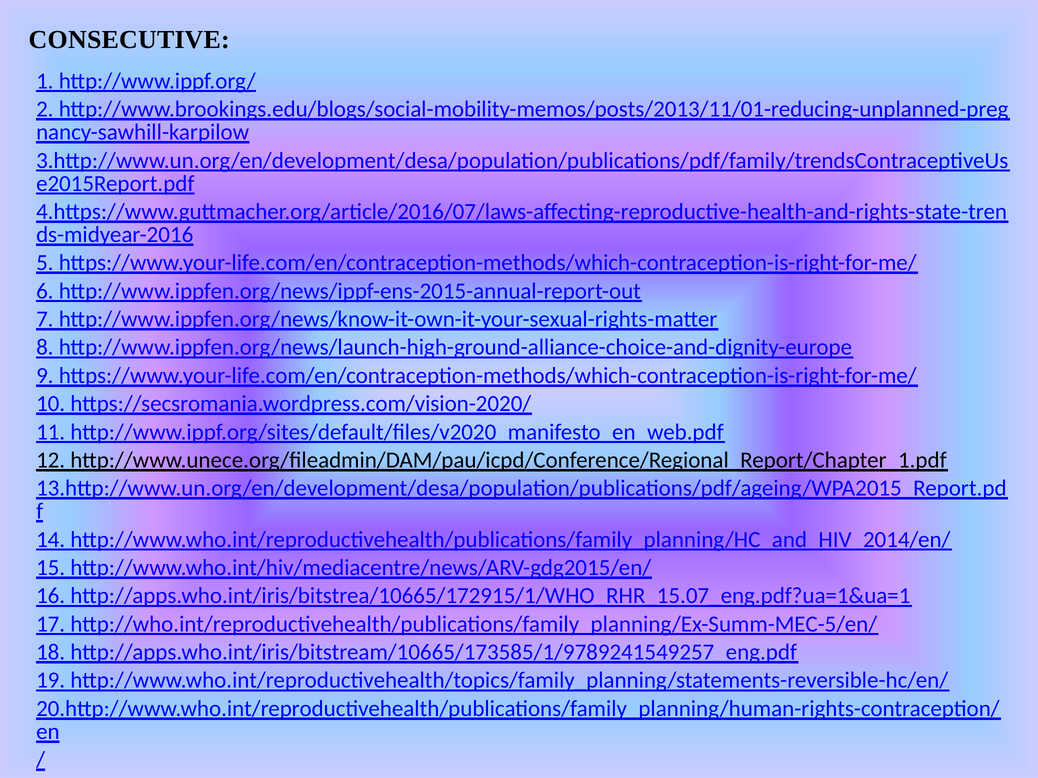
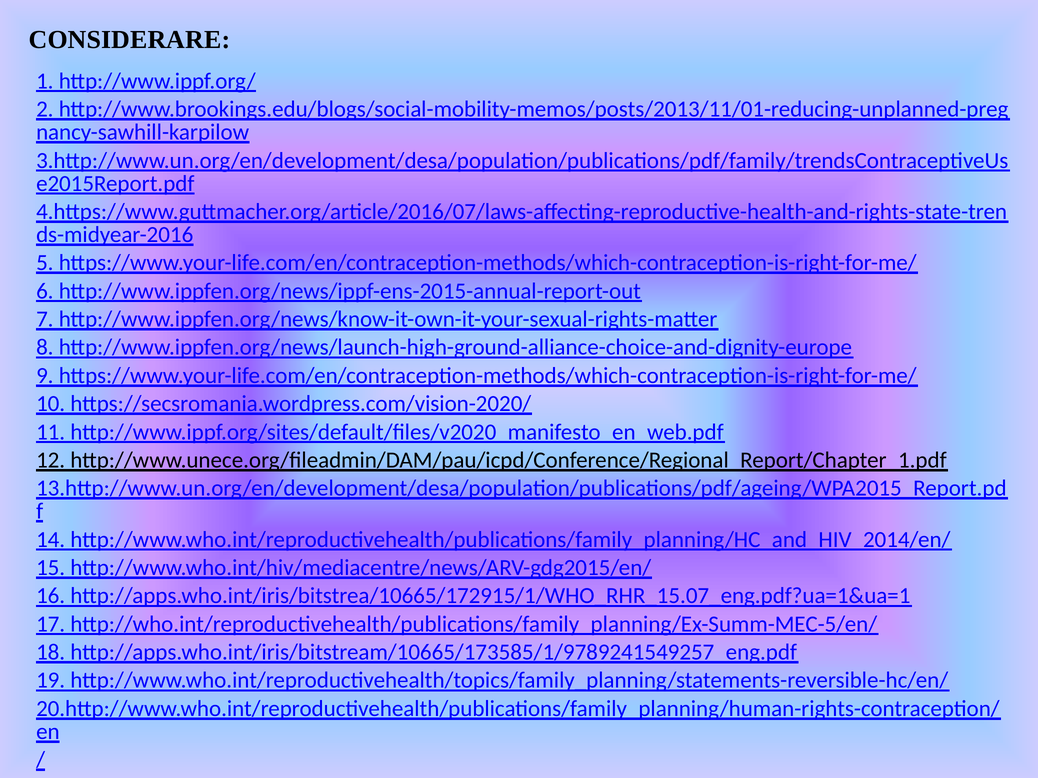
CONSECUTIVE: CONSECUTIVE -> CONSIDERARE
